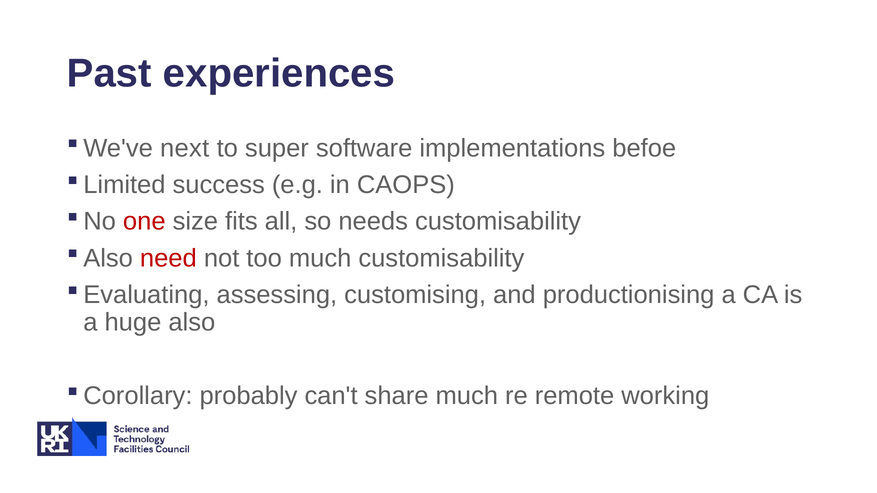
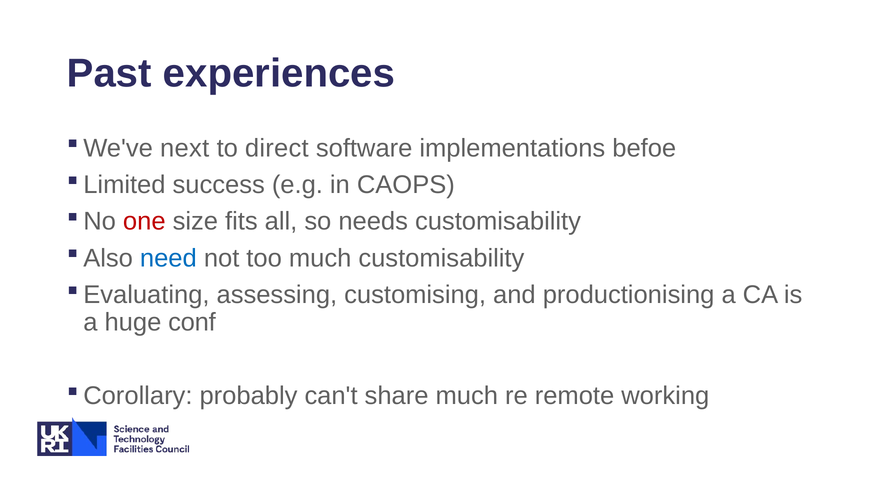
super: super -> direct
need colour: red -> blue
also: also -> conf
